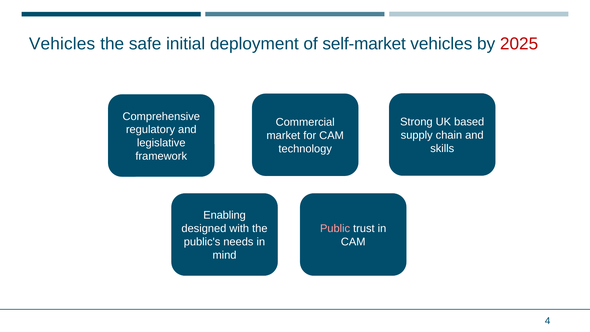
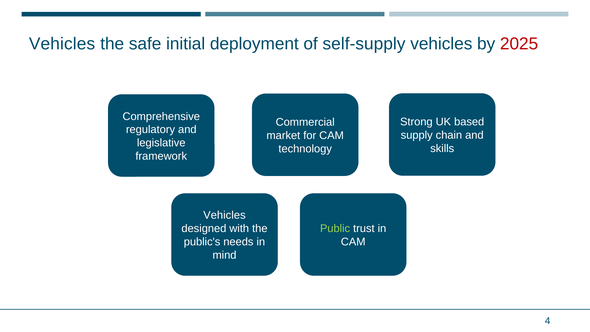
self-market: self-market -> self-supply
Enabling at (225, 215): Enabling -> Vehicles
Public colour: pink -> light green
